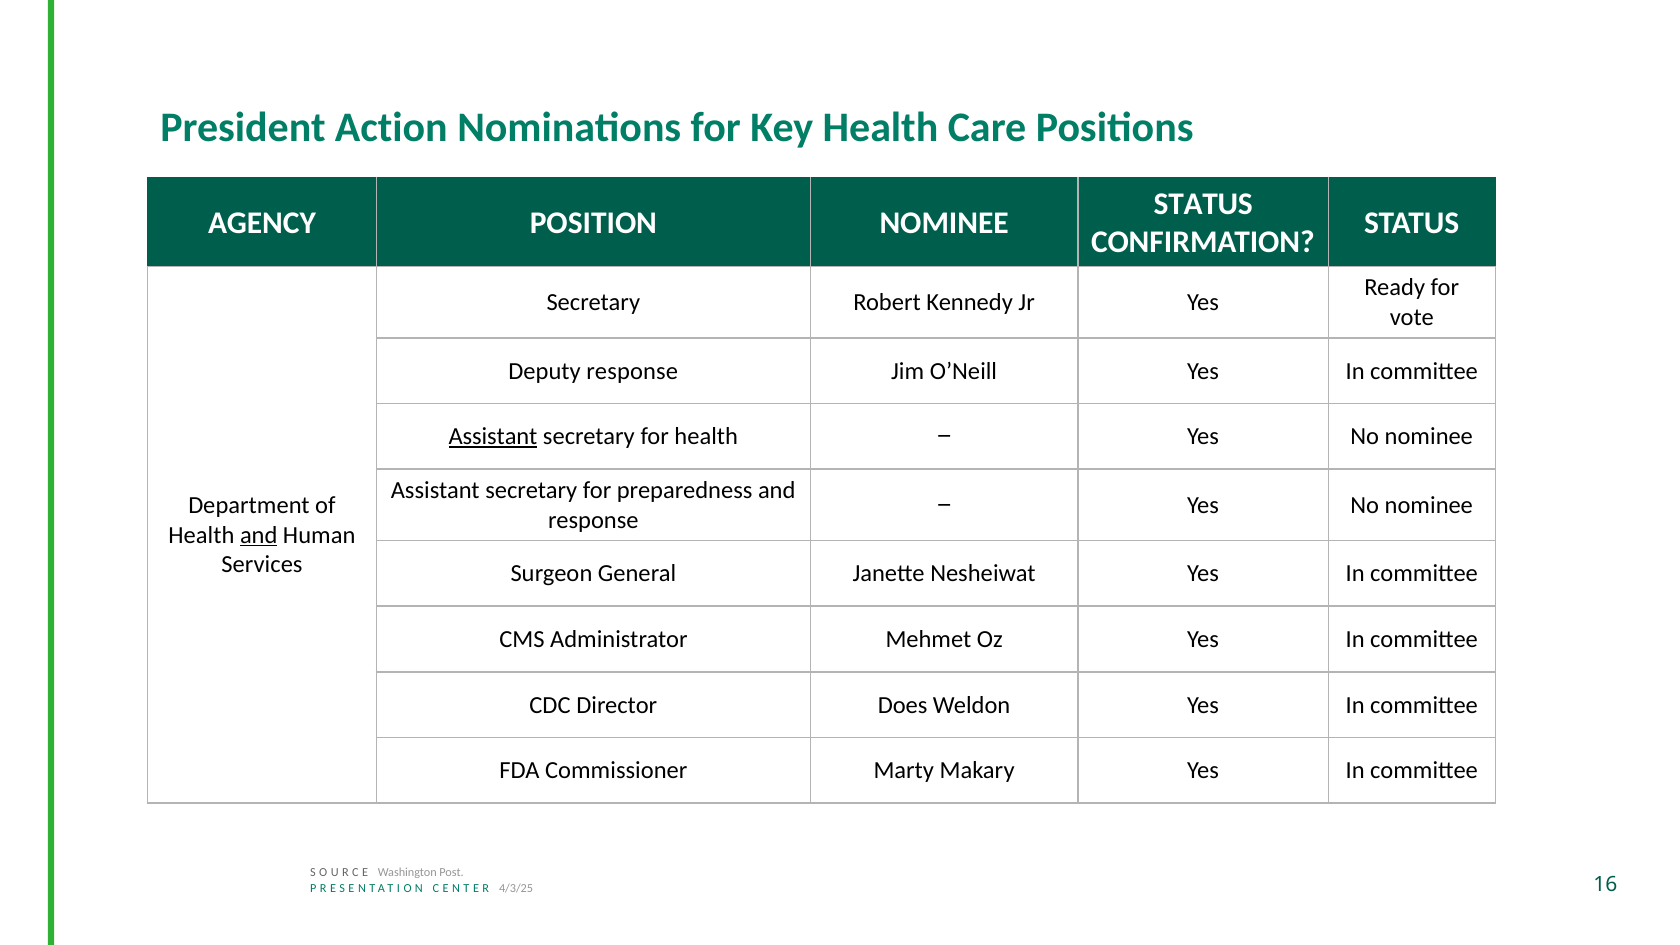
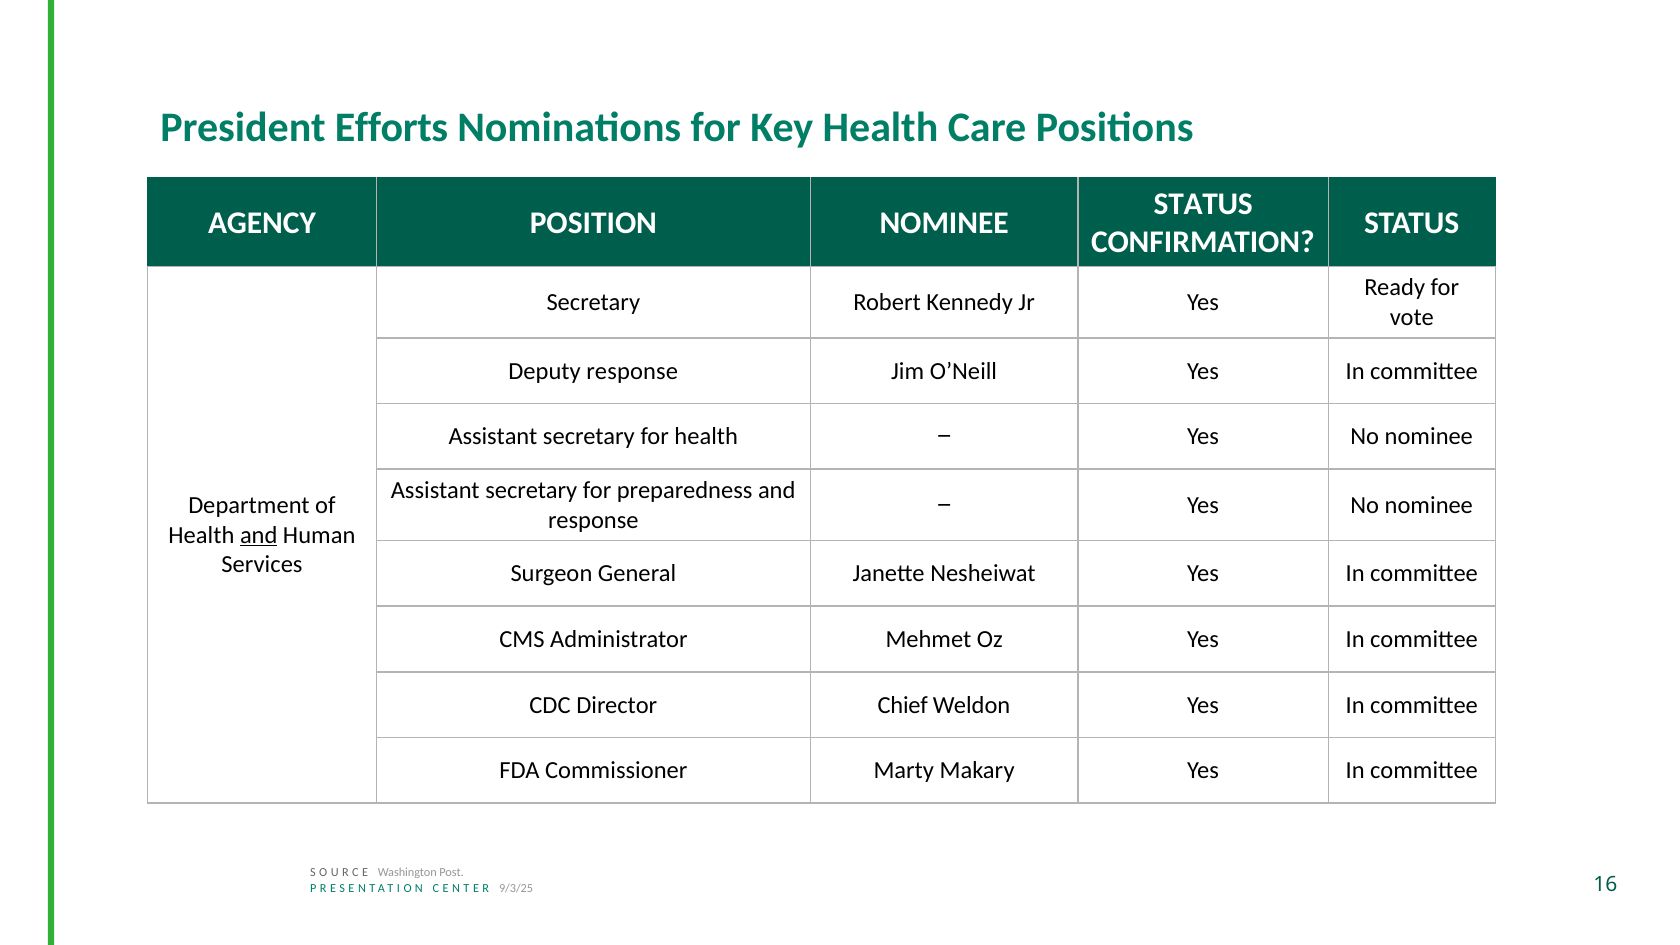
Action: Action -> Efforts
Assistant at (493, 437) underline: present -> none
Does: Does -> Chief
4/3/25: 4/3/25 -> 9/3/25
